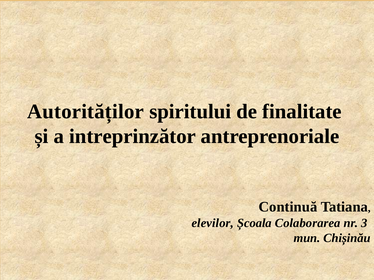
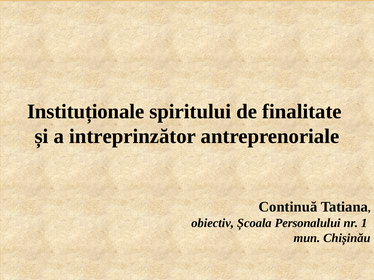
Autorităților: Autorităților -> Instituționale
elevilor: elevilor -> obiectiv
Colaborarea: Colaborarea -> Personalului
3: 3 -> 1
